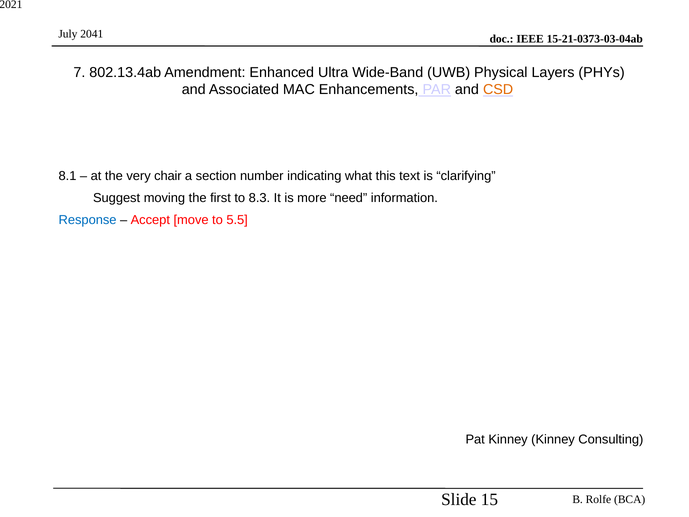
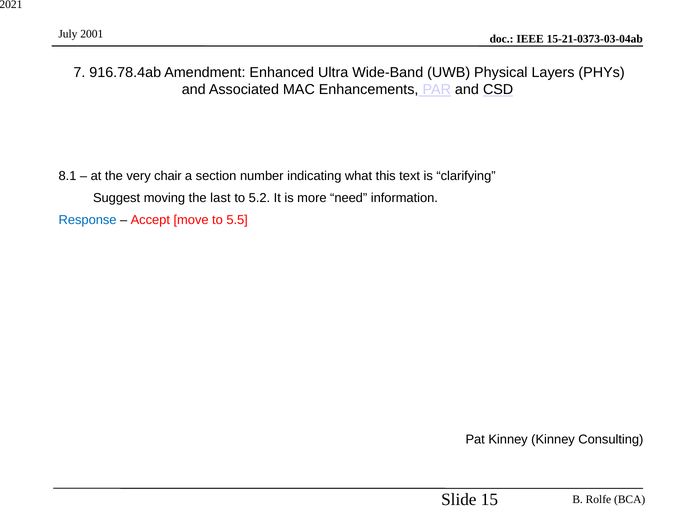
2041: 2041 -> 2001
802.13.4ab: 802.13.4ab -> 916.78.4ab
CSD colour: orange -> black
first: first -> last
8.3: 8.3 -> 5.2
